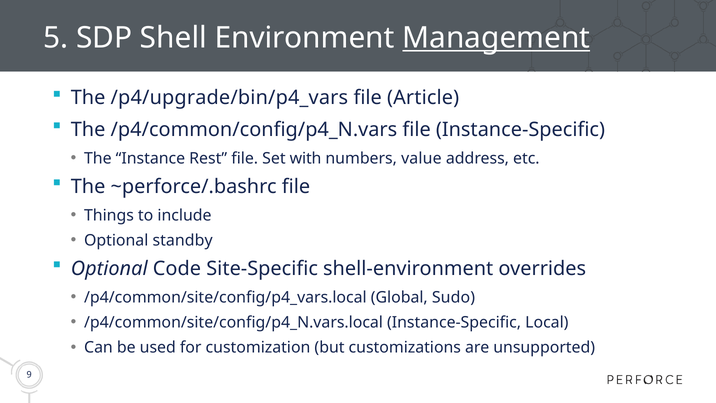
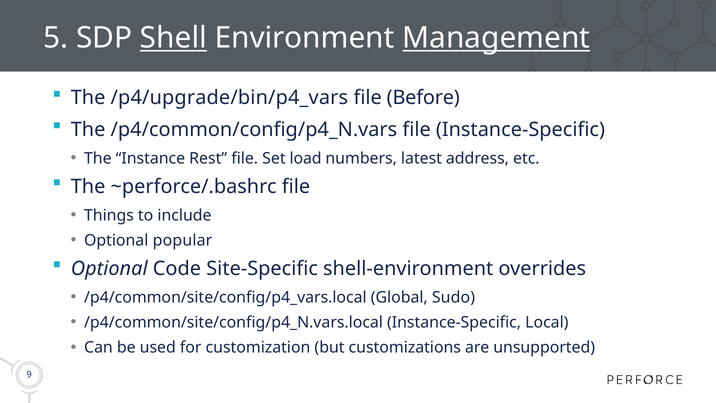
Shell underline: none -> present
Article: Article -> Before
with: with -> load
value: value -> latest
standby: standby -> popular
